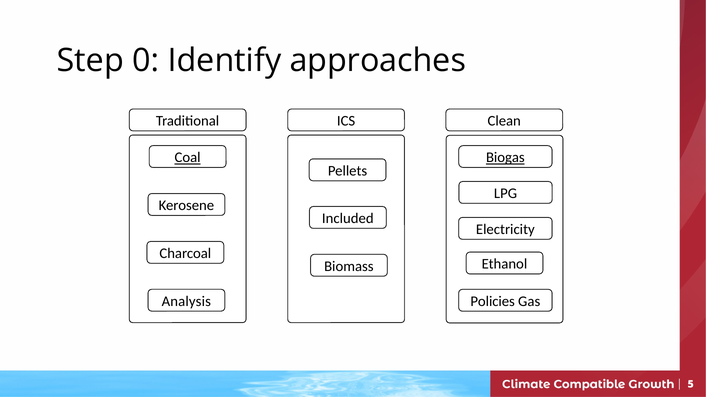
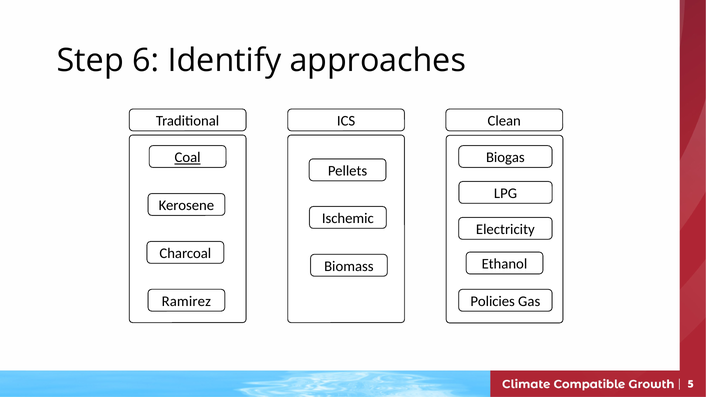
0: 0 -> 6
Biogas underline: present -> none
Included: Included -> Ischemic
Analysis: Analysis -> Ramirez
